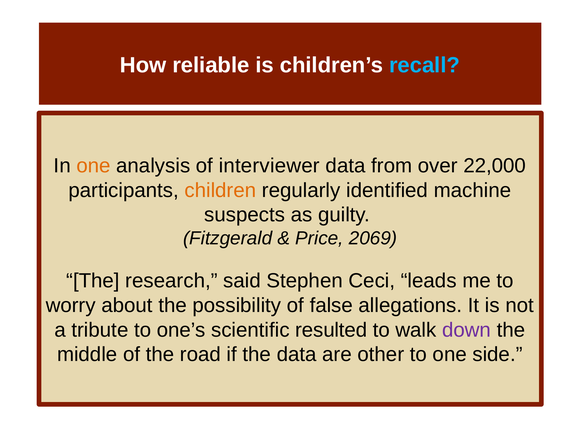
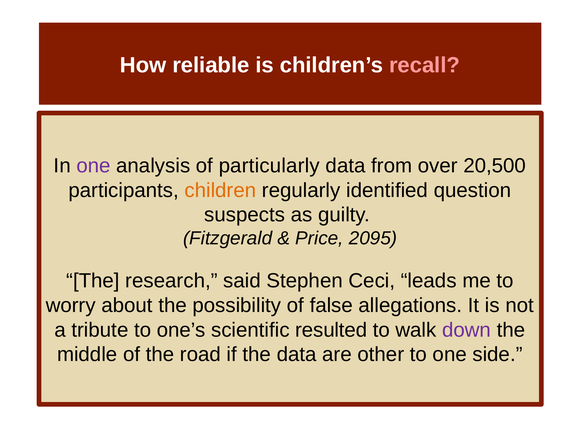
recall colour: light blue -> pink
one at (93, 166) colour: orange -> purple
interviewer: interviewer -> particularly
22,000: 22,000 -> 20,500
machine: machine -> question
2069: 2069 -> 2095
